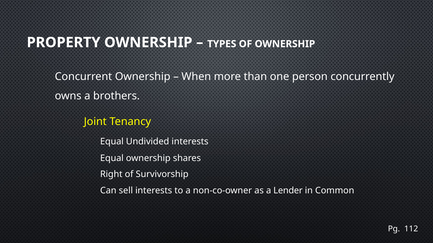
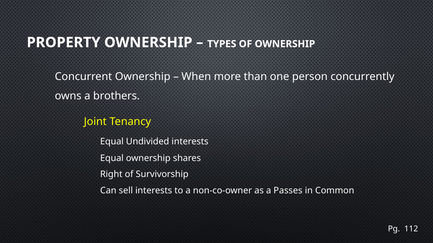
Lender: Lender -> Passes
